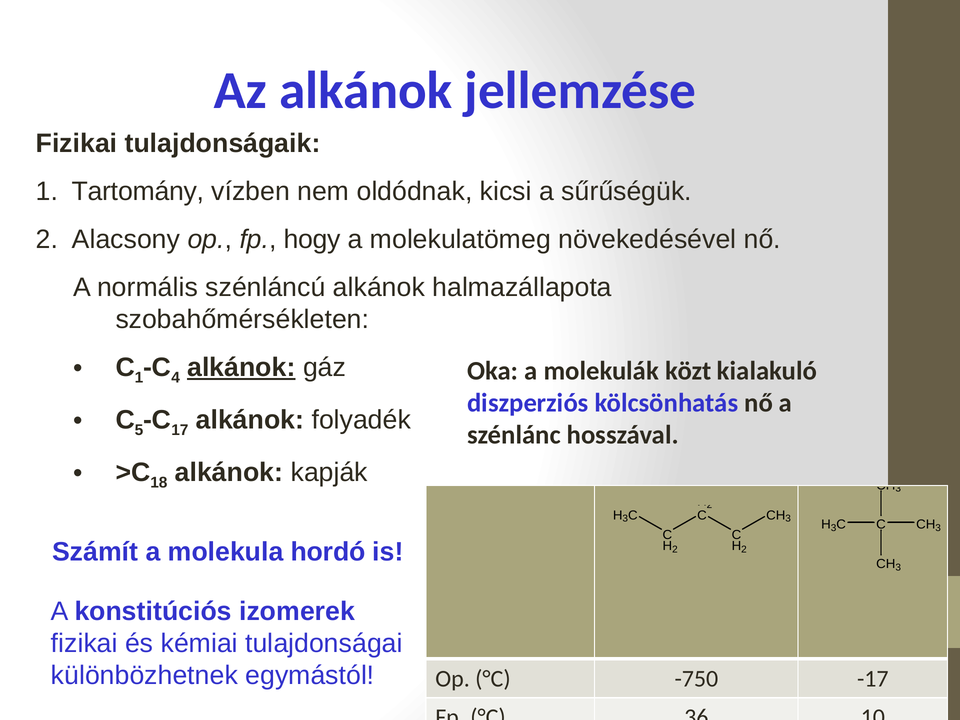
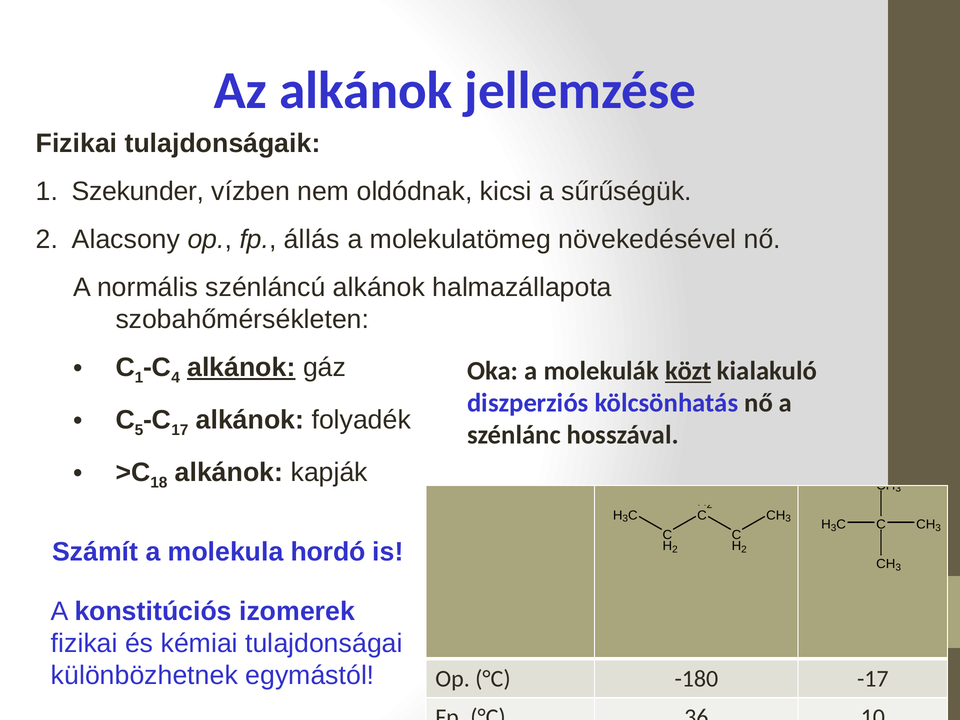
Tartomány: Tartomány -> Szekunder
hogy: hogy -> állás
közt underline: none -> present
-750: -750 -> -180
